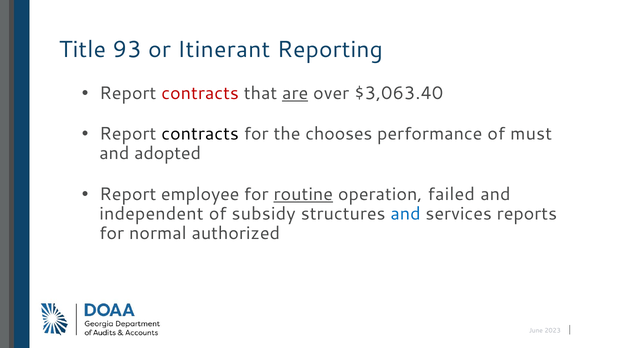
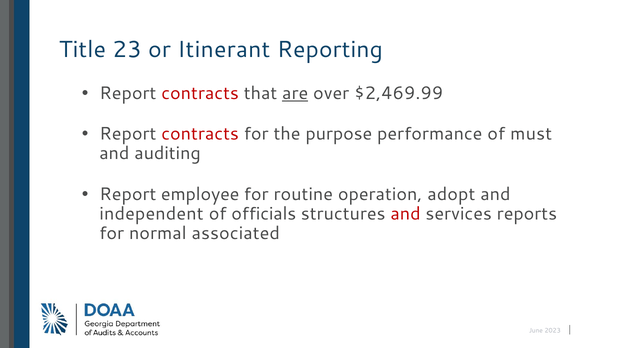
93: 93 -> 23
$3,063.40: $3,063.40 -> $2,469.99
contracts at (200, 134) colour: black -> red
chooses: chooses -> purpose
adopted: adopted -> auditing
routine underline: present -> none
failed: failed -> adopt
subsidy: subsidy -> officials
and at (406, 214) colour: blue -> red
authorized: authorized -> associated
